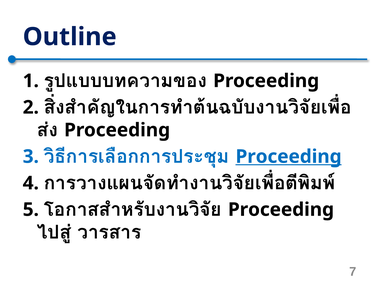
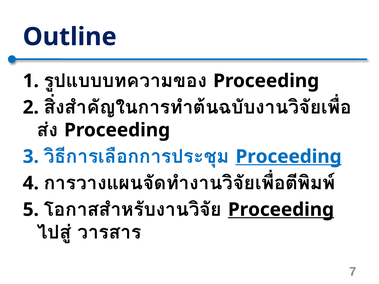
Proceeding at (281, 210) underline: none -> present
